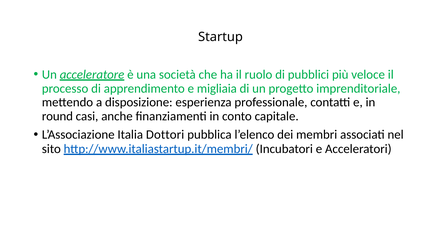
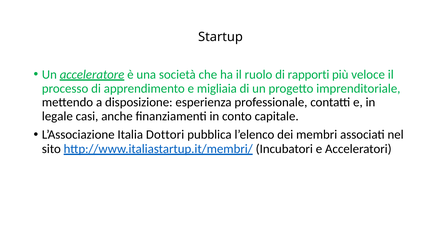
pubblici: pubblici -> rapporti
round: round -> legale
